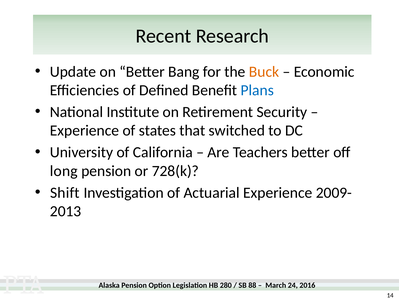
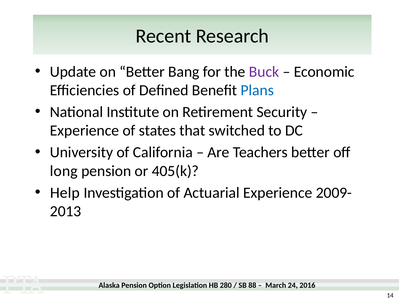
Buck colour: orange -> purple
728(k: 728(k -> 405(k
Shift: Shift -> Help
